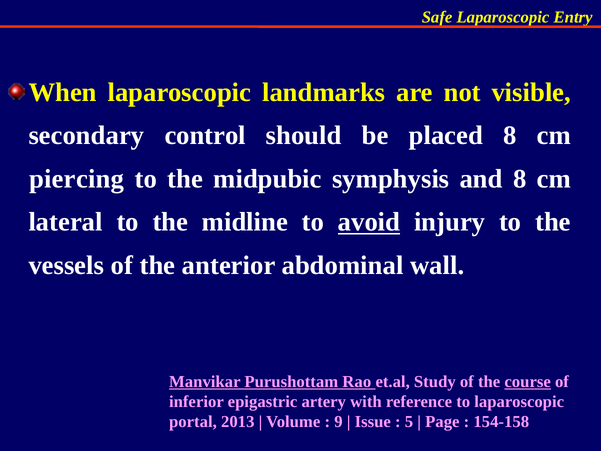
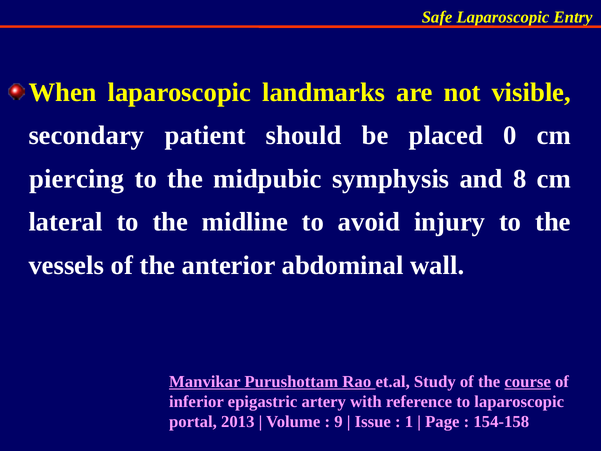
control: control -> patient
placed 8: 8 -> 0
avoid underline: present -> none
5: 5 -> 1
